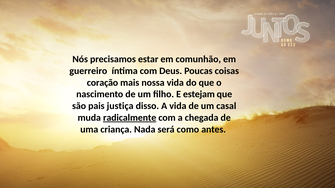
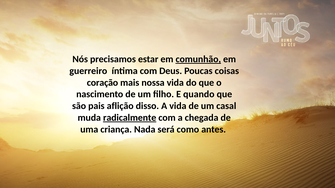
comunhão underline: none -> present
estejam: estejam -> quando
justiça: justiça -> aflição
